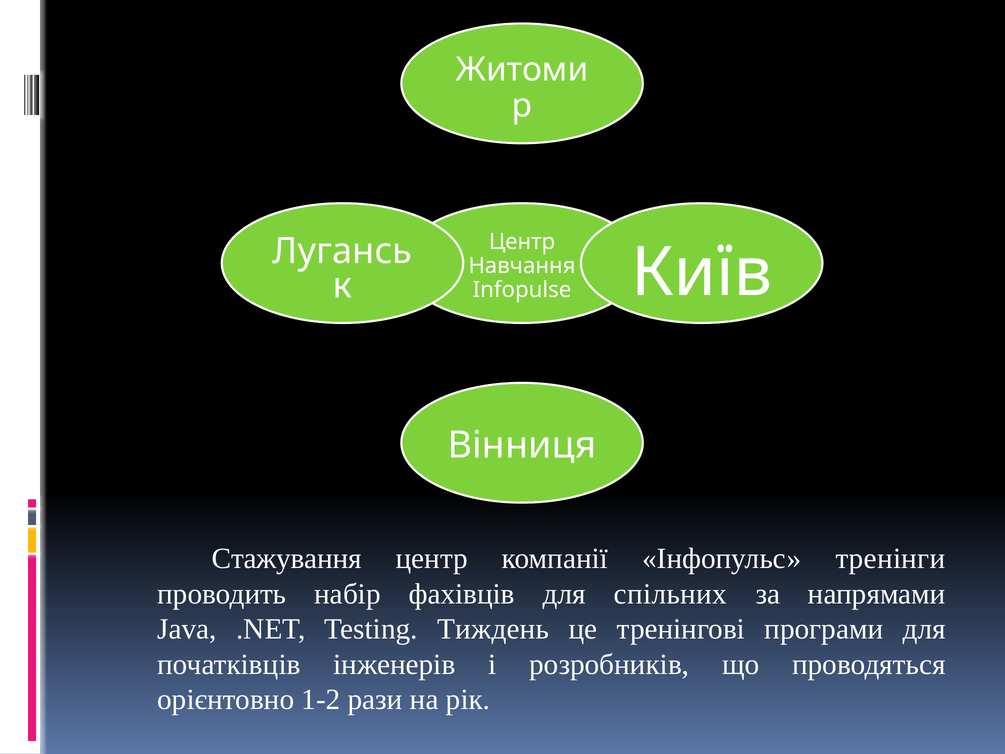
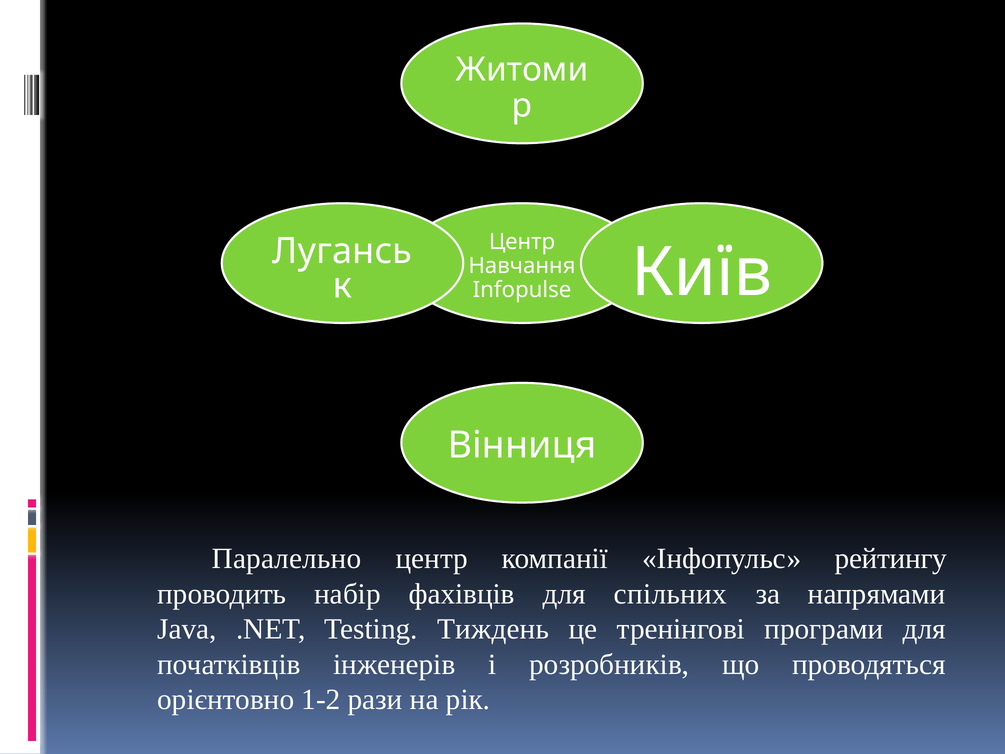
Стажування: Стажування -> Паралельно
тренінги: тренінги -> рейтингу
